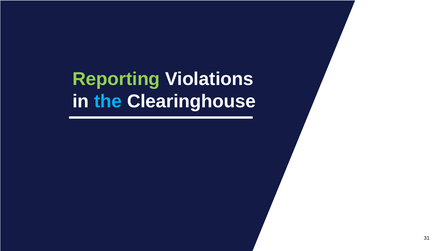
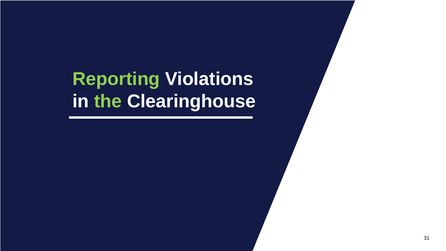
the colour: light blue -> light green
